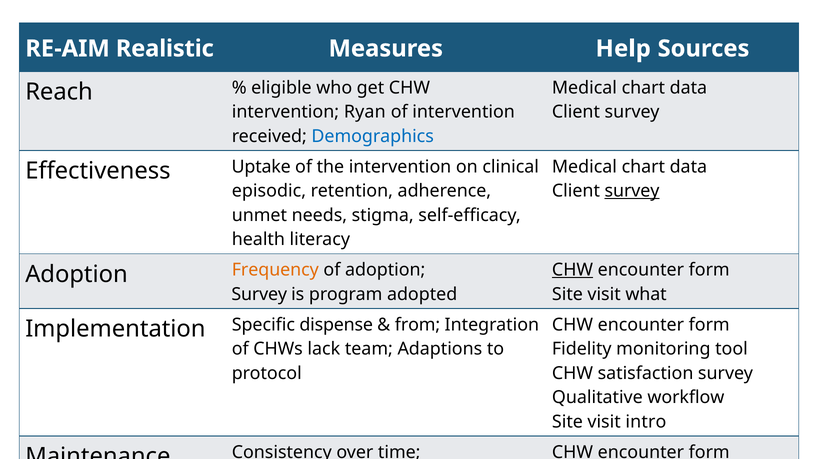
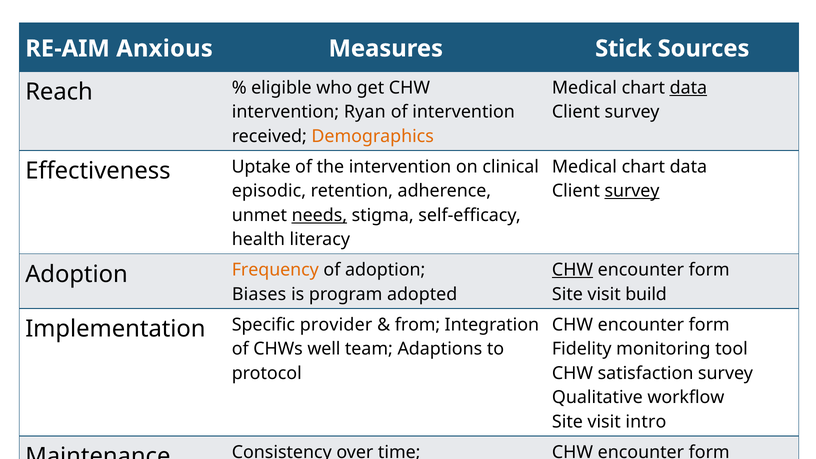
Realistic: Realistic -> Anxious
Help: Help -> Stick
data at (688, 88) underline: none -> present
Demographics colour: blue -> orange
needs underline: none -> present
Survey at (259, 294): Survey -> Biases
what: what -> build
dispense: dispense -> provider
lack: lack -> well
